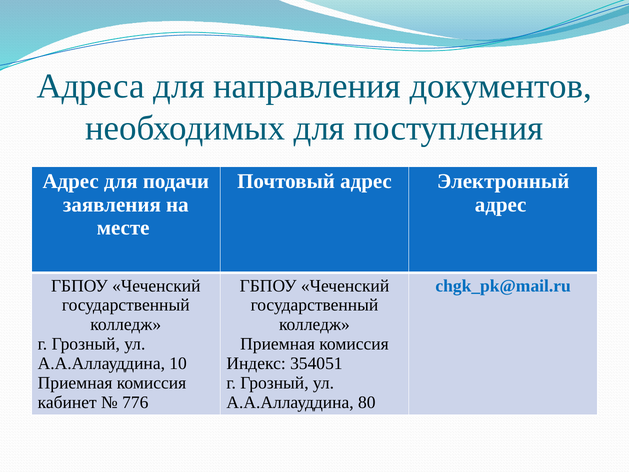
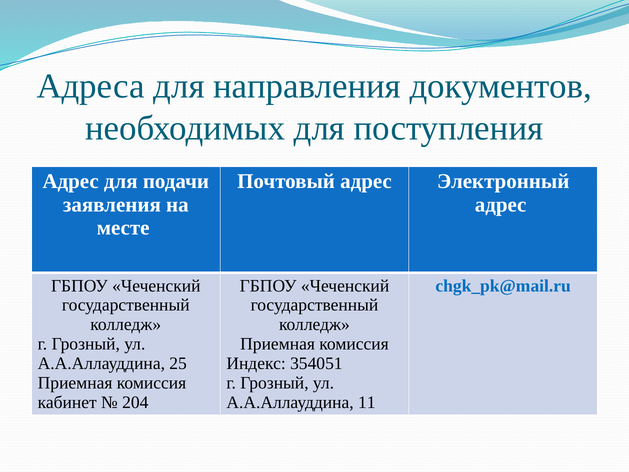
10: 10 -> 25
776: 776 -> 204
80: 80 -> 11
